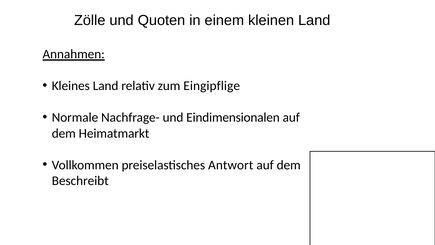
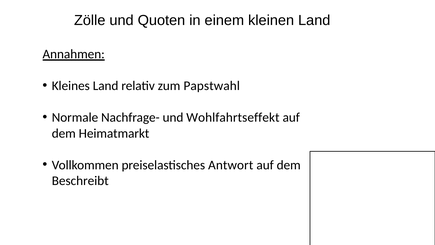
Eingipflige: Eingipflige -> Papstwahl
Eindimensionalen: Eindimensionalen -> Wohlfahrtseffekt
